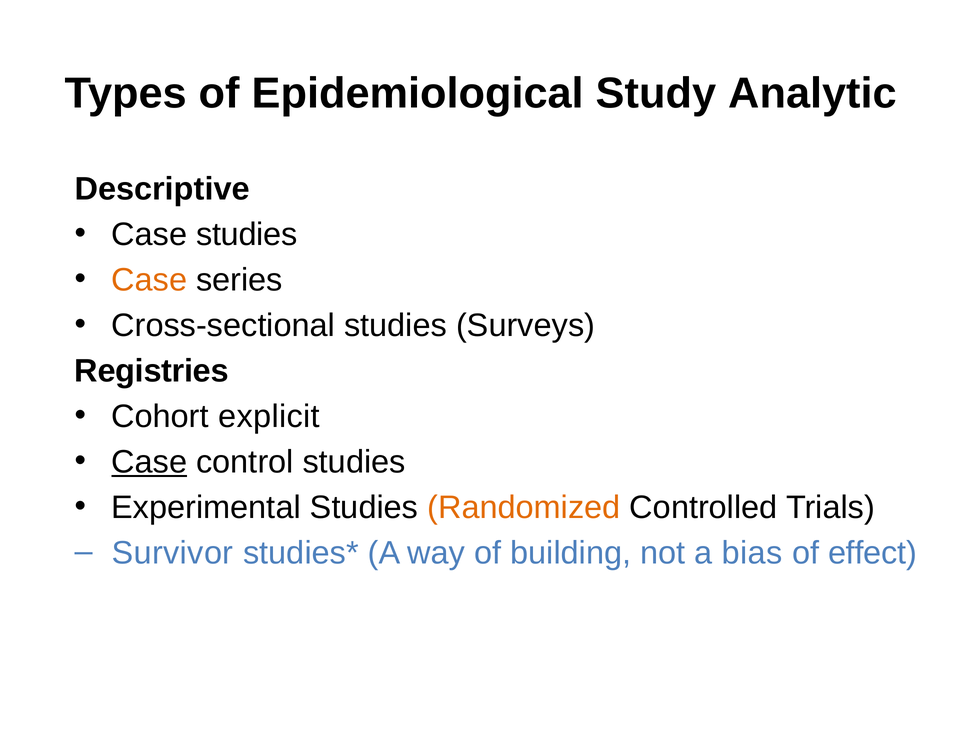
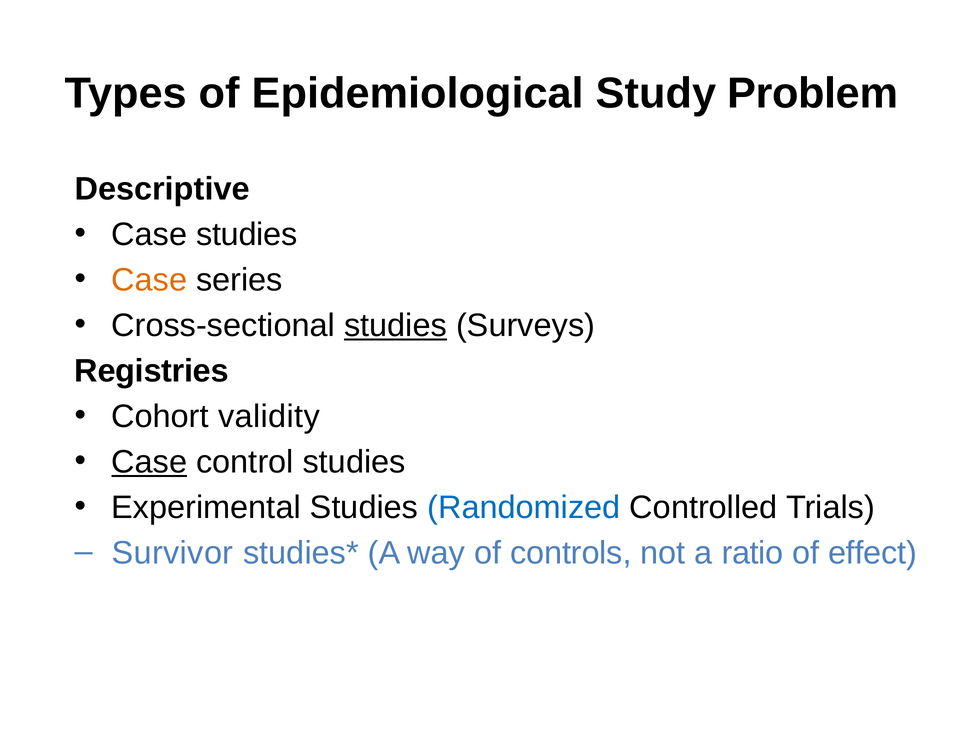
Analytic: Analytic -> Problem
studies at (396, 326) underline: none -> present
explicit: explicit -> validity
Randomized colour: orange -> blue
building: building -> controls
bias: bias -> ratio
